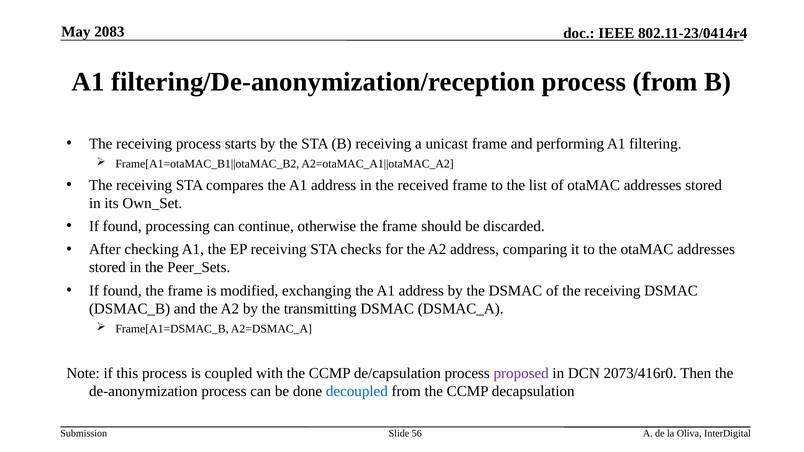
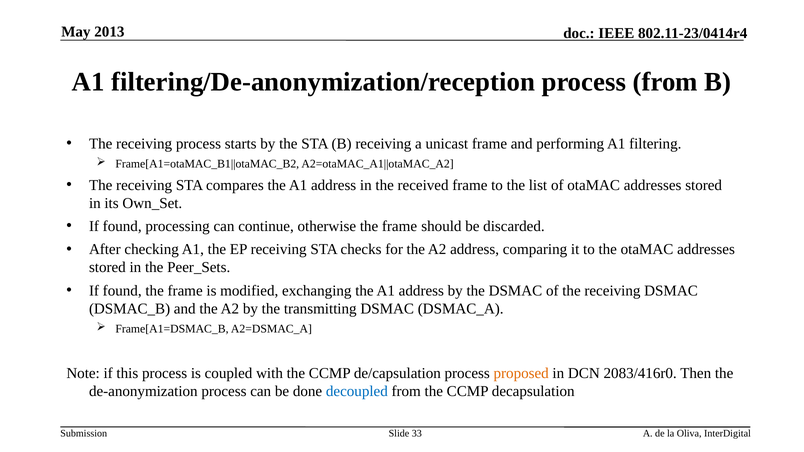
2083: 2083 -> 2013
proposed colour: purple -> orange
2073/416r0: 2073/416r0 -> 2083/416r0
56: 56 -> 33
